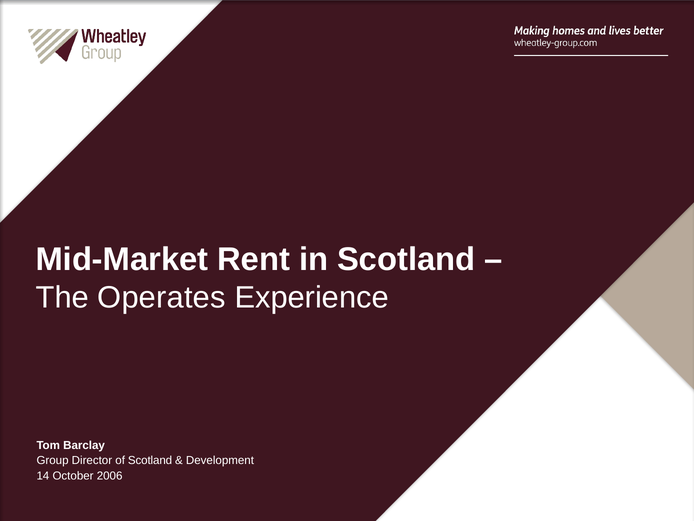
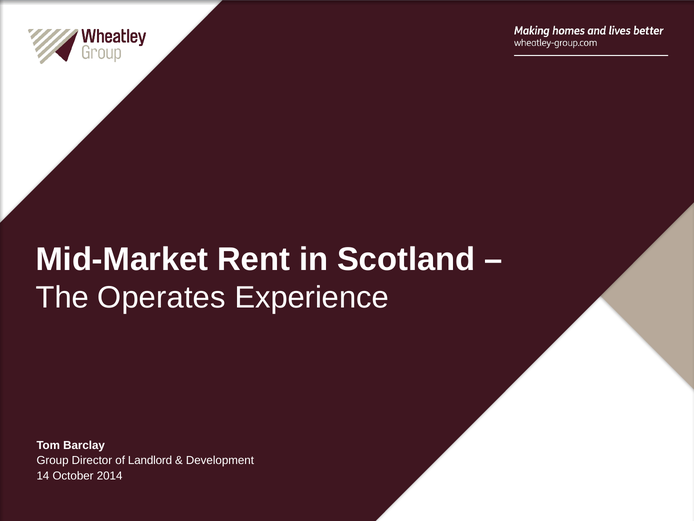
of Scotland: Scotland -> Landlord
2006: 2006 -> 2014
